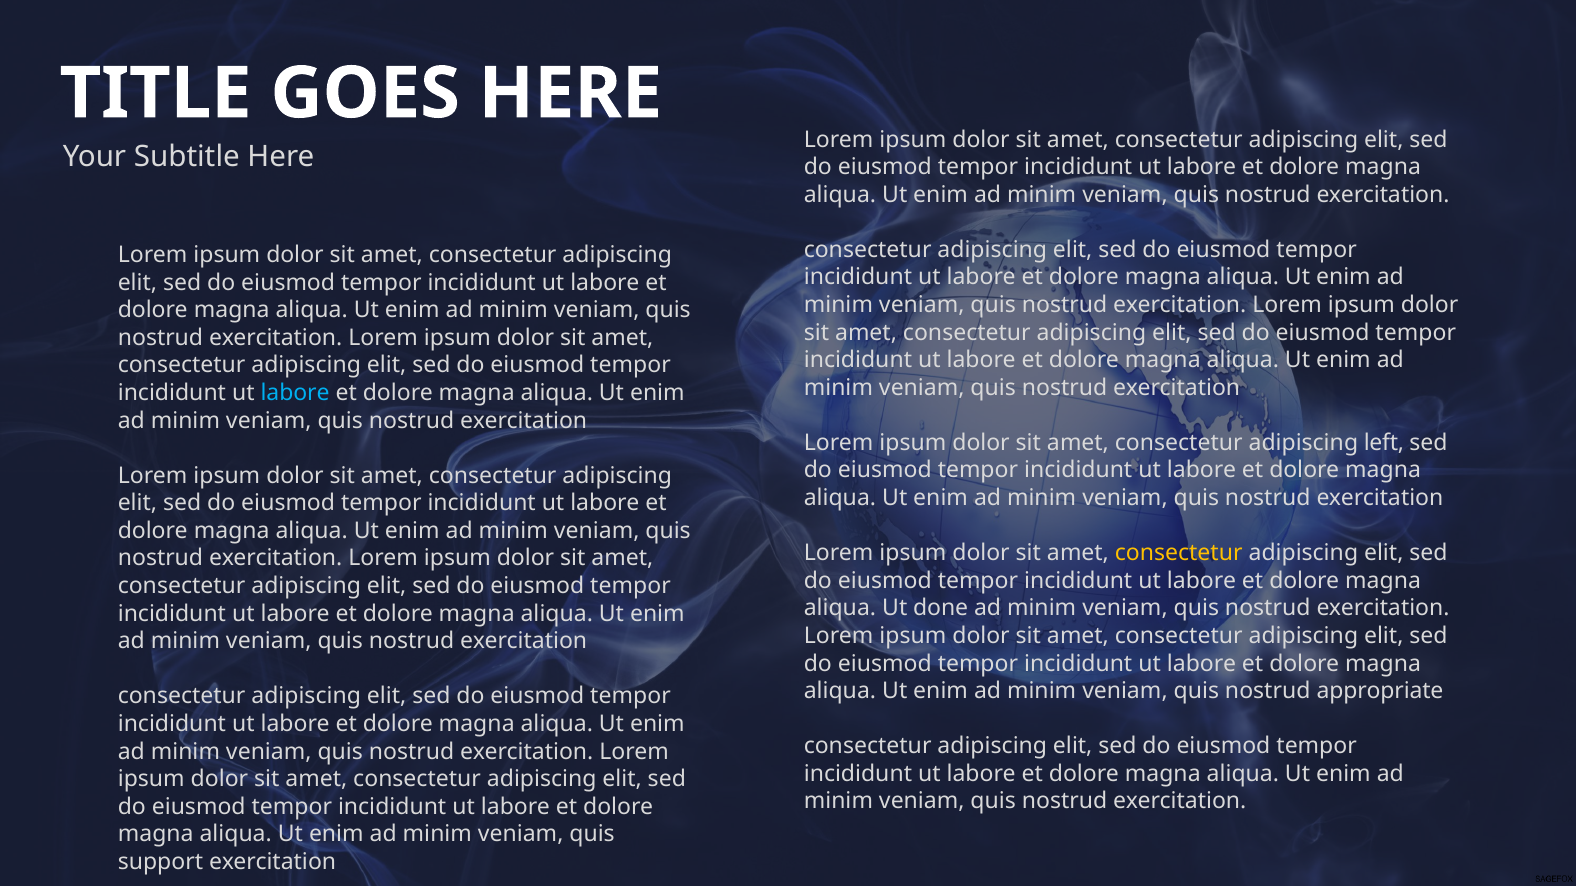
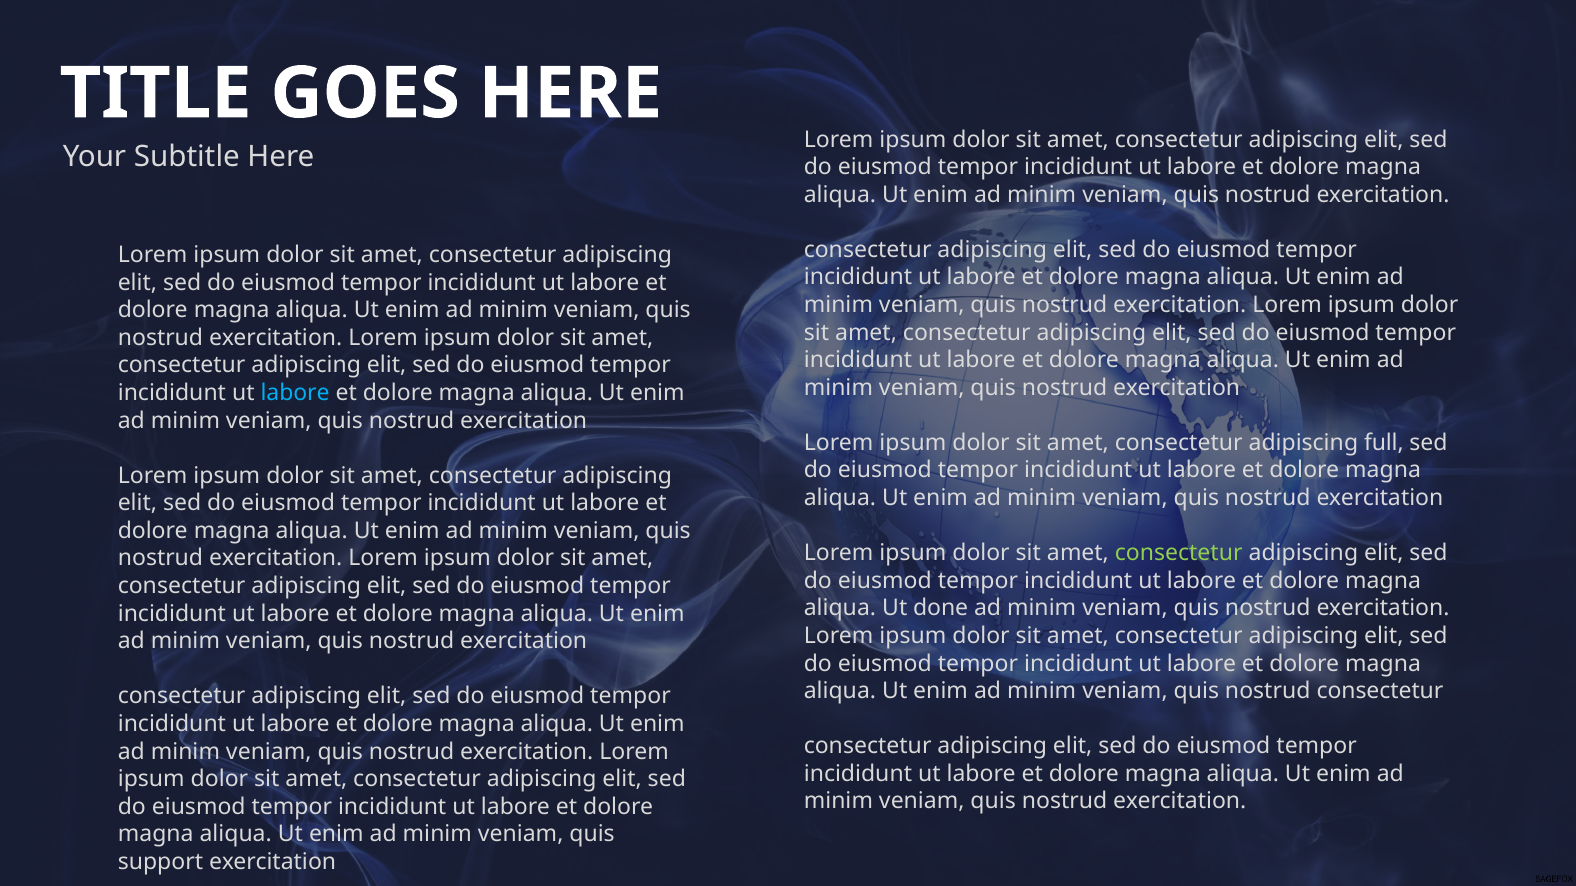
left: left -> full
consectetur at (1179, 553) colour: yellow -> light green
nostrud appropriate: appropriate -> consectetur
